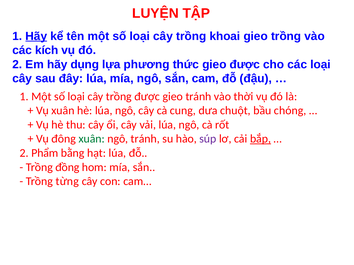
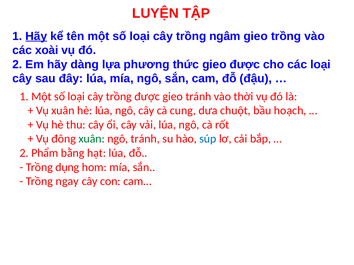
khoai: khoai -> ngâm
kích: kích -> xoài
dụng: dụng -> dàng
chóng: chóng -> hoạch
súp colour: purple -> blue
bắp underline: present -> none
đồng: đồng -> dụng
từng: từng -> ngay
